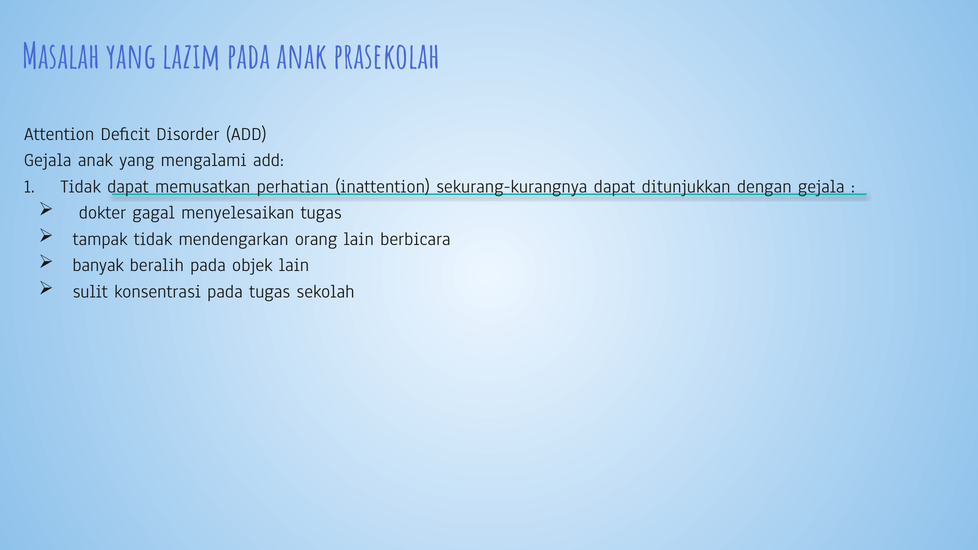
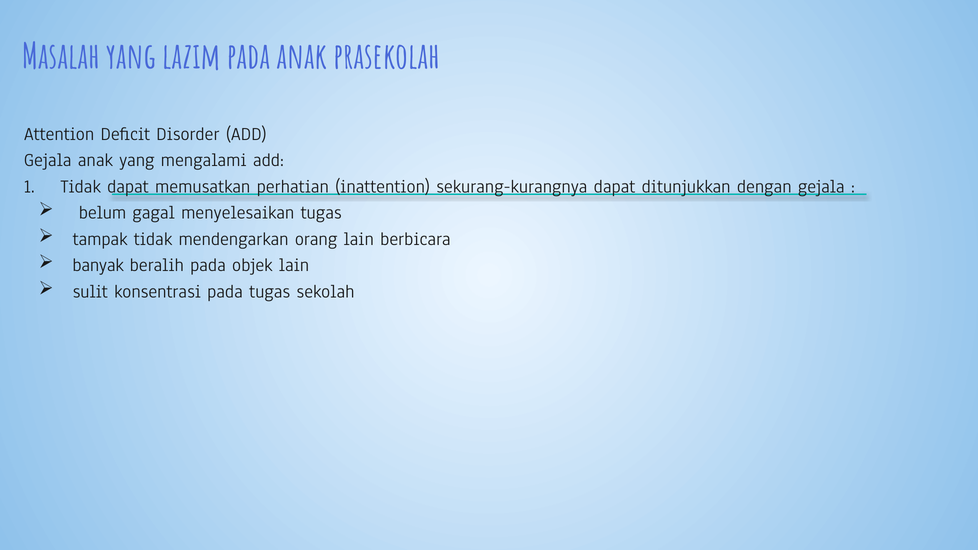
dokter: dokter -> belum
